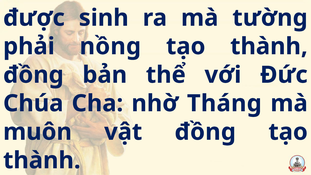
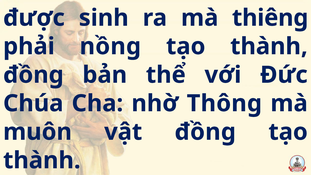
tường: tường -> thiêng
Tháng: Tháng -> Thông
